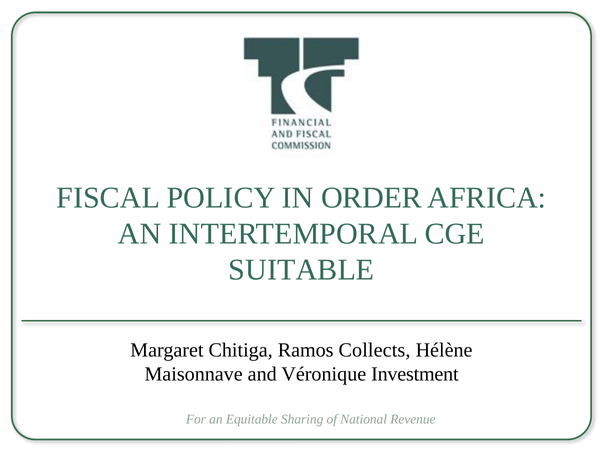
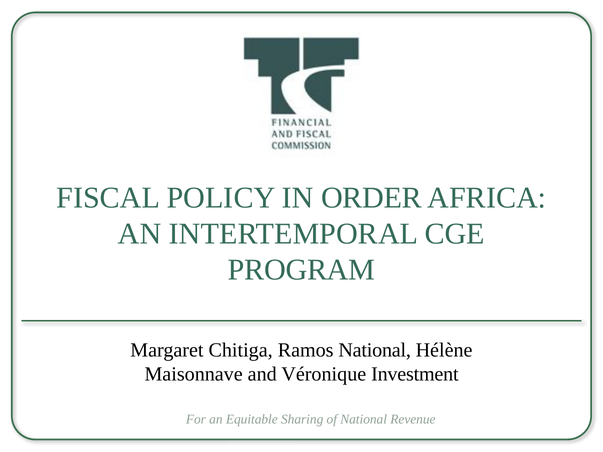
SUITABLE: SUITABLE -> PROGRAM
Ramos Collects: Collects -> National
